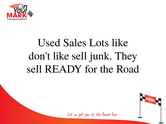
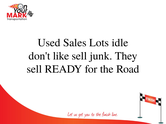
Lots like: like -> idle
